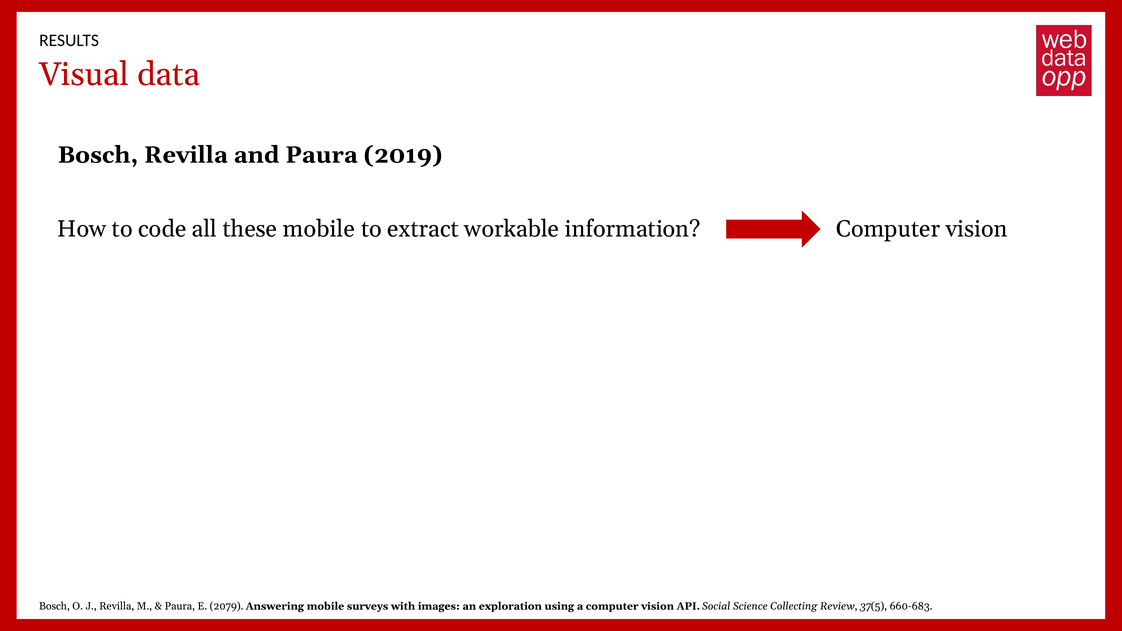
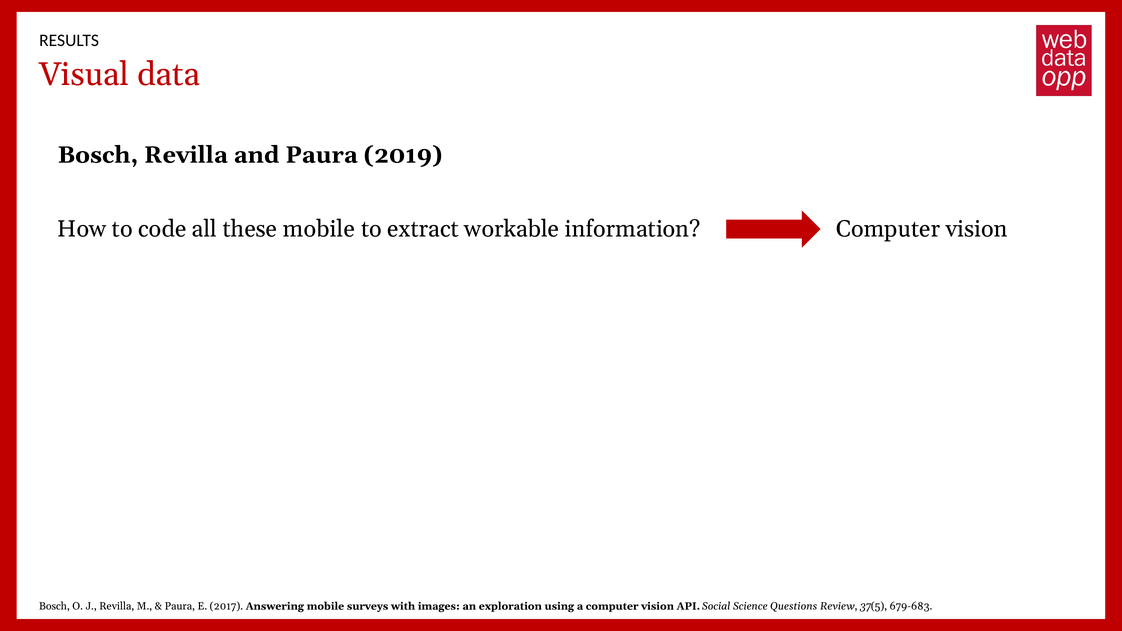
2079: 2079 -> 2017
Collecting: Collecting -> Questions
660-683: 660-683 -> 679-683
